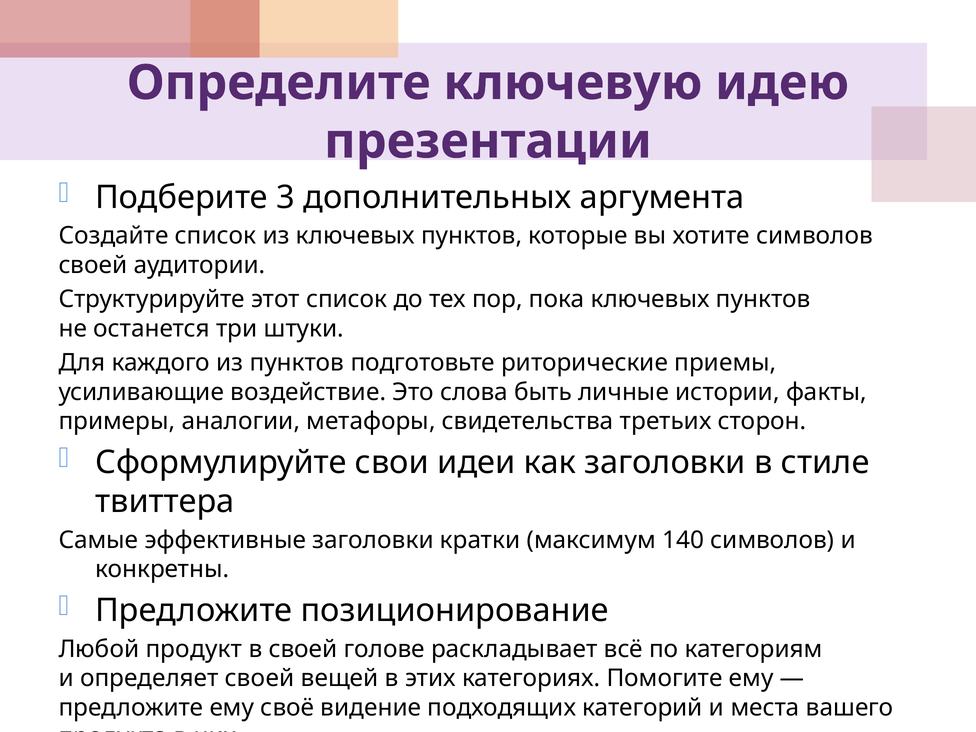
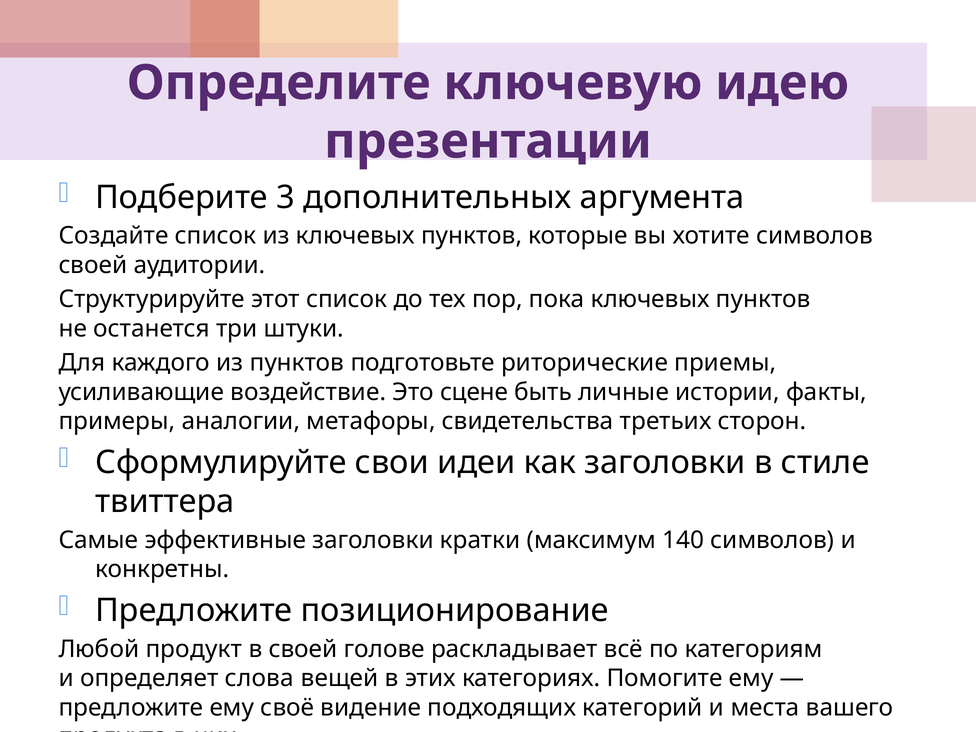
слова: слова -> сцене
определяет своей: своей -> слова
